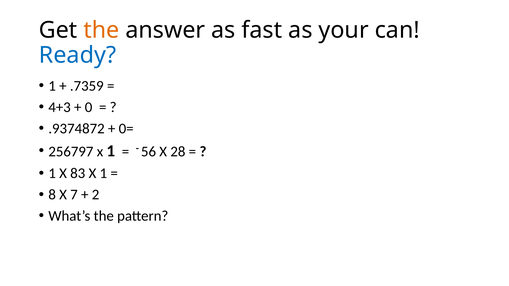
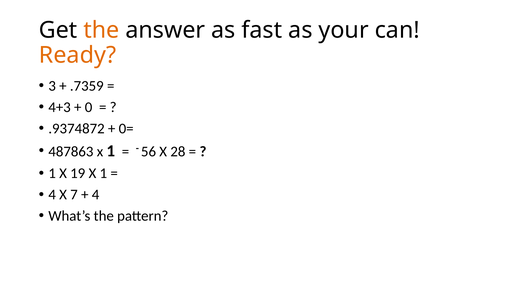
Ready colour: blue -> orange
1 at (52, 86): 1 -> 3
256797: 256797 -> 487863
83: 83 -> 19
8 at (52, 195): 8 -> 4
2 at (96, 195): 2 -> 4
